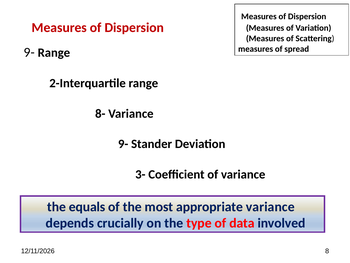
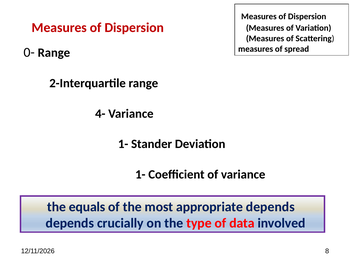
9- at (29, 52): 9- -> 0-
8-: 8- -> 4-
9- at (123, 144): 9- -> 1-
3- at (140, 174): 3- -> 1-
appropriate variance: variance -> depends
